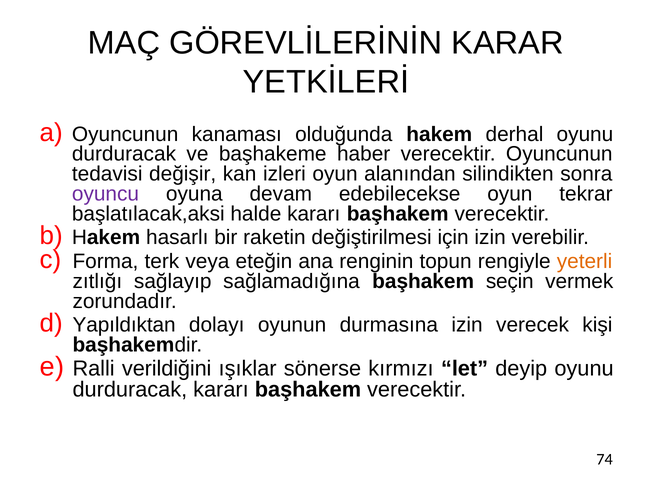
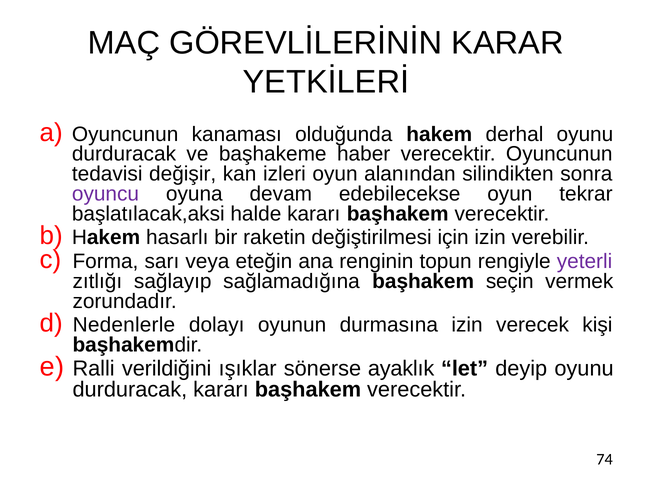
terk: terk -> sarı
yeterli colour: orange -> purple
Yapıldıktan: Yapıldıktan -> Nedenlerle
kırmızı: kırmızı -> ayaklık
